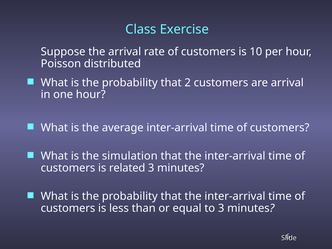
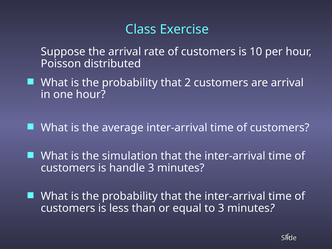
related: related -> handle
